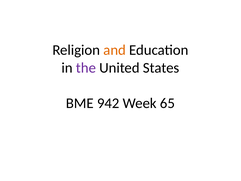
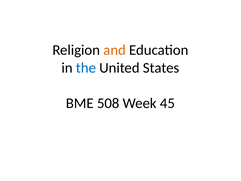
the colour: purple -> blue
942: 942 -> 508
65: 65 -> 45
